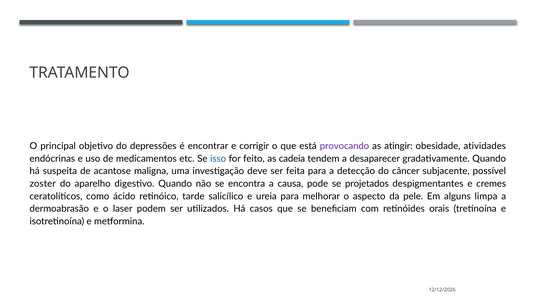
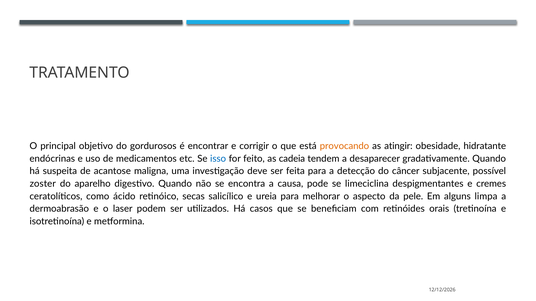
depressões: depressões -> gordurosos
provocando colour: purple -> orange
atividades: atividades -> hidratante
projetados: projetados -> limeciclina
tarde: tarde -> secas
